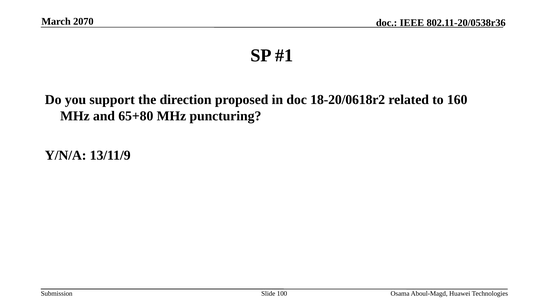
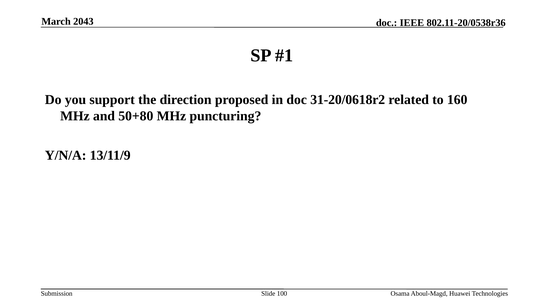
2070: 2070 -> 2043
18-20/0618r2: 18-20/0618r2 -> 31-20/0618r2
65+80: 65+80 -> 50+80
